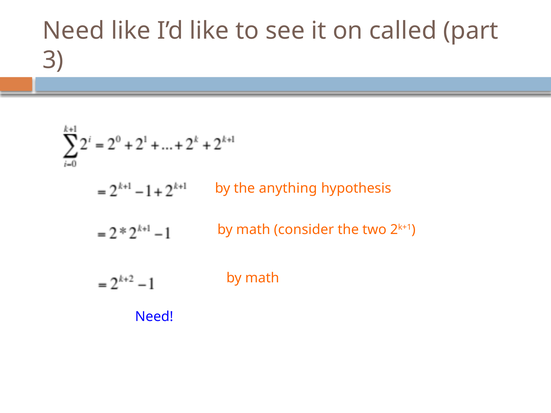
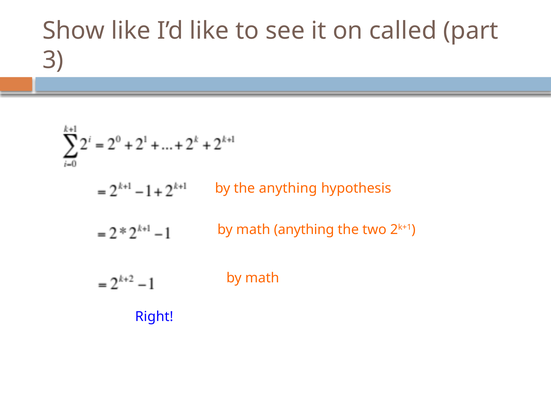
Need at (73, 31): Need -> Show
math consider: consider -> anything
Need at (154, 317): Need -> Right
